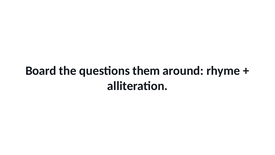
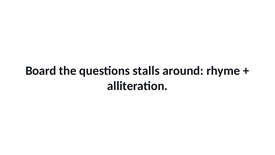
them: them -> stalls
